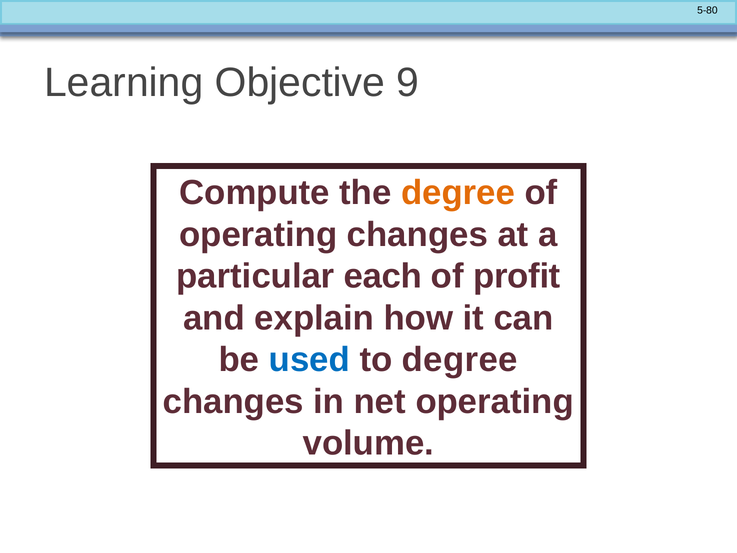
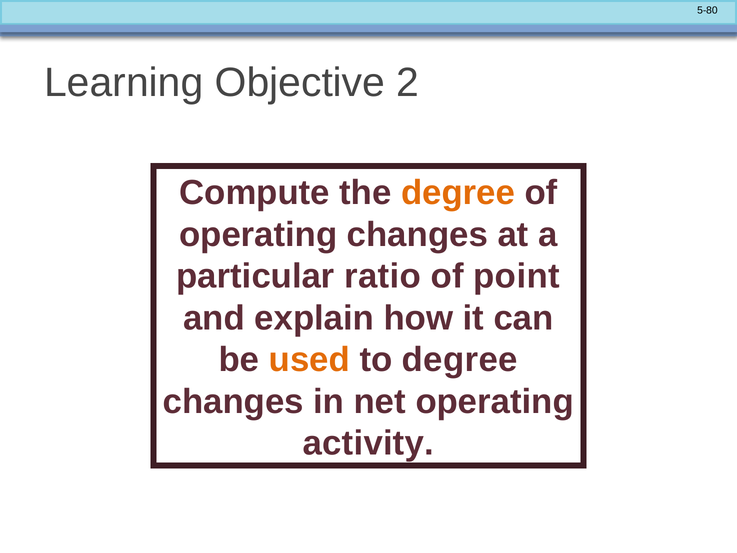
9: 9 -> 2
each: each -> ratio
profit: profit -> point
used colour: blue -> orange
volume: volume -> activity
